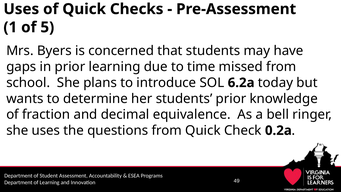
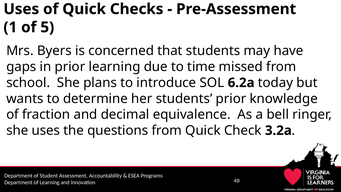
0.2a: 0.2a -> 3.2a
